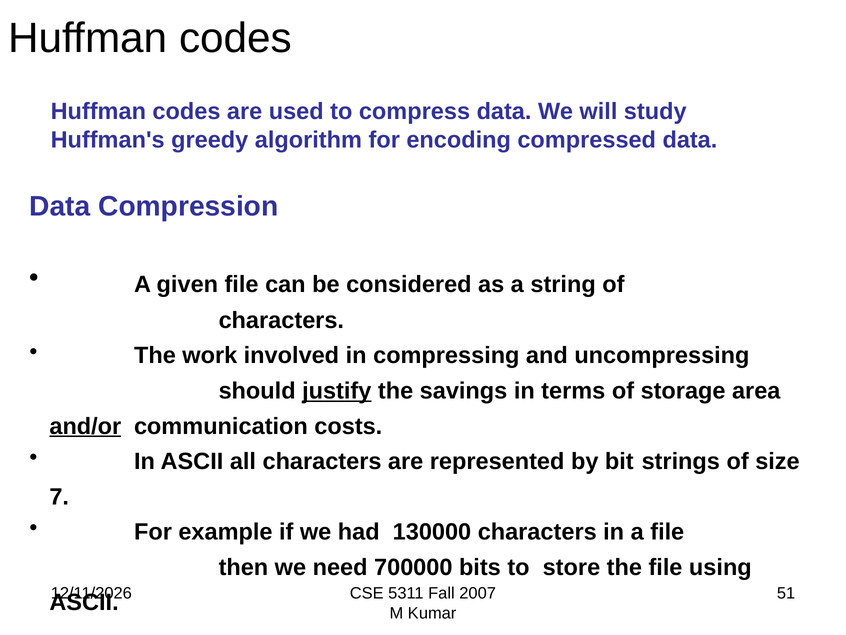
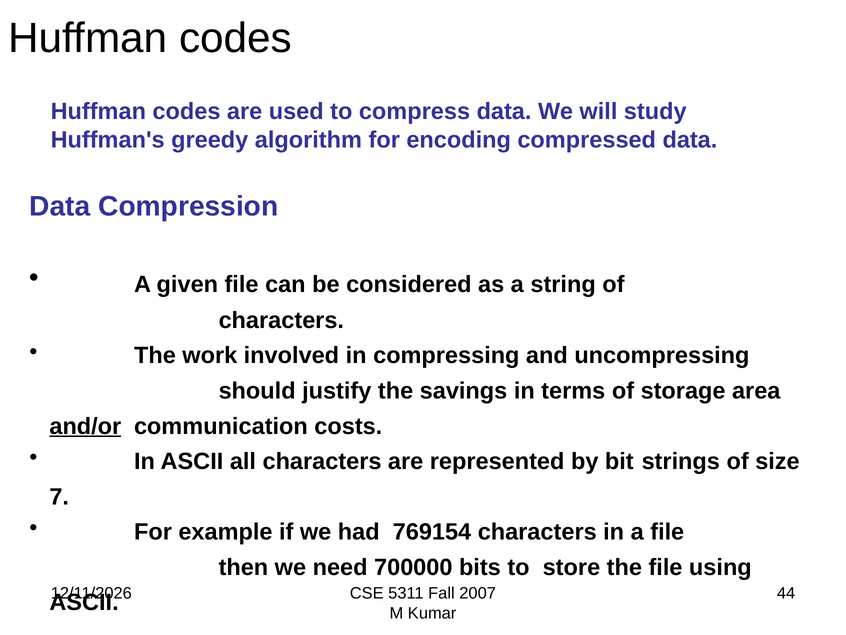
justify underline: present -> none
130000: 130000 -> 769154
51: 51 -> 44
